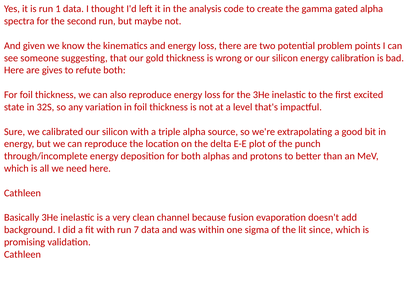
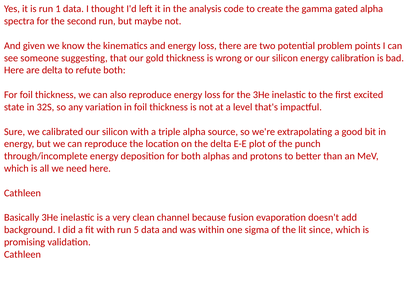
are gives: gives -> delta
7: 7 -> 5
